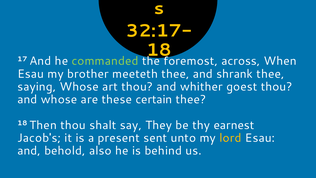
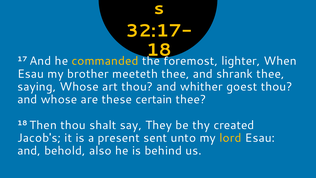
commanded colour: light green -> yellow
across: across -> lighter
earnest: earnest -> created
